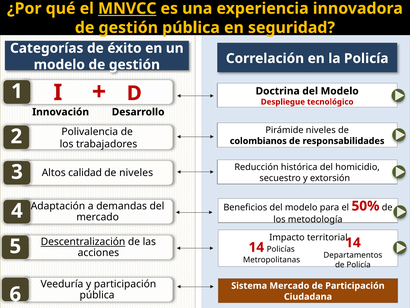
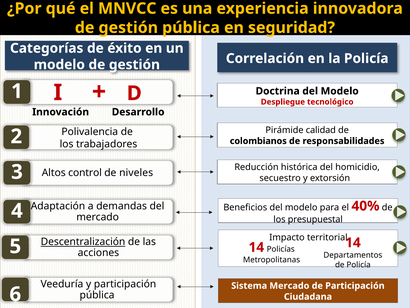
MNVCC underline: present -> none
Pirámide niveles: niveles -> calidad
calidad: calidad -> control
50%: 50% -> 40%
metodología: metodología -> presupuestal
